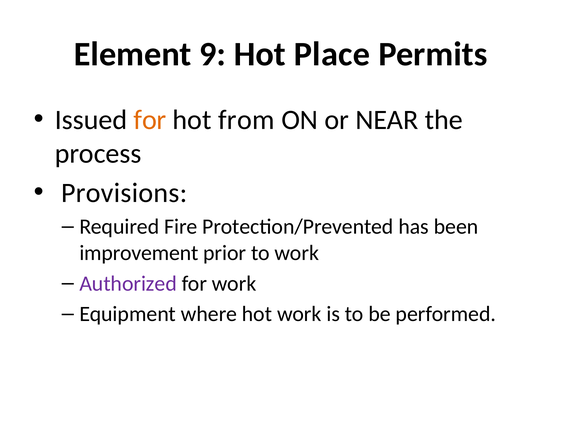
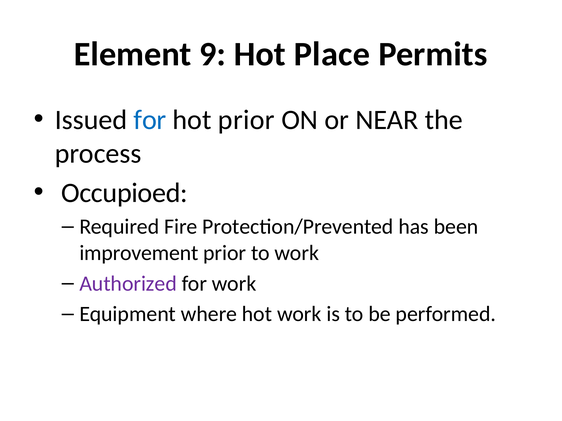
for at (150, 120) colour: orange -> blue
hot from: from -> prior
Provisions: Provisions -> Occupioed
